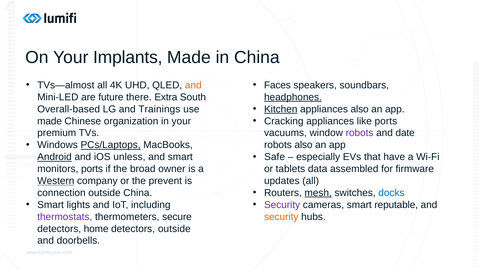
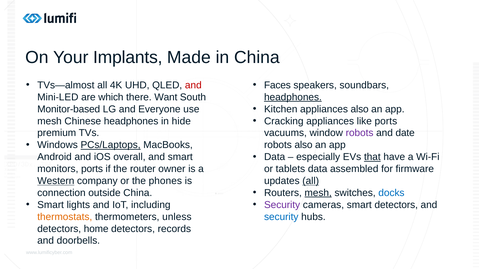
and at (193, 85) colour: orange -> red
future: future -> which
Extra: Extra -> Want
Kitchen underline: present -> none
Overall-based: Overall-based -> Monitor-based
Trainings: Trainings -> Everyone
made at (50, 121): made -> mesh
Chinese organization: organization -> headphones
in your: your -> hide
Safe at (275, 157): Safe -> Data
that underline: none -> present
Android underline: present -> none
unless: unless -> overall
broad: broad -> router
prevent: prevent -> phones
all at (311, 181) underline: none -> present
smart reputable: reputable -> detectors
thermostats colour: purple -> orange
secure: secure -> unless
security at (281, 217) colour: orange -> blue
detectors outside: outside -> records
